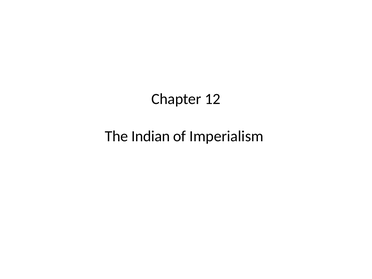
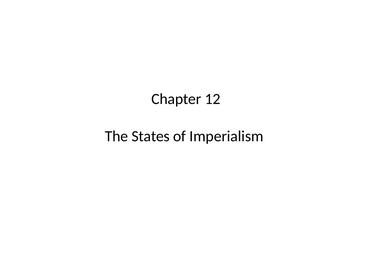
Indian: Indian -> States
